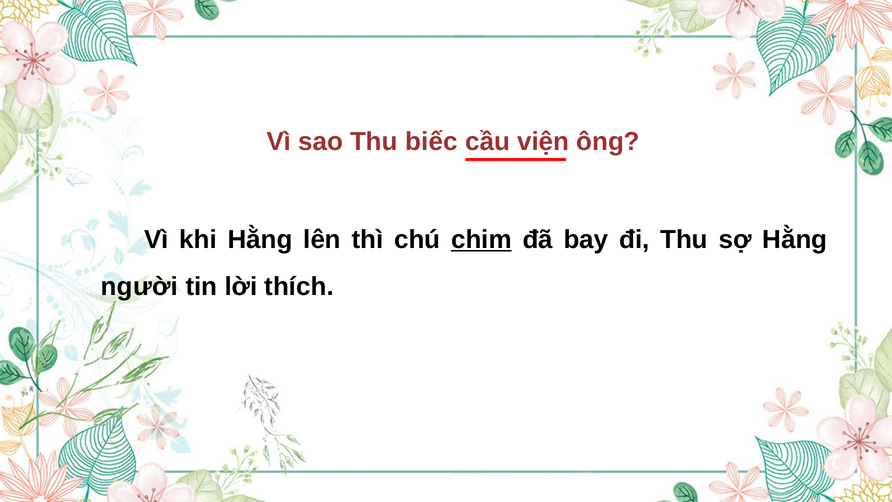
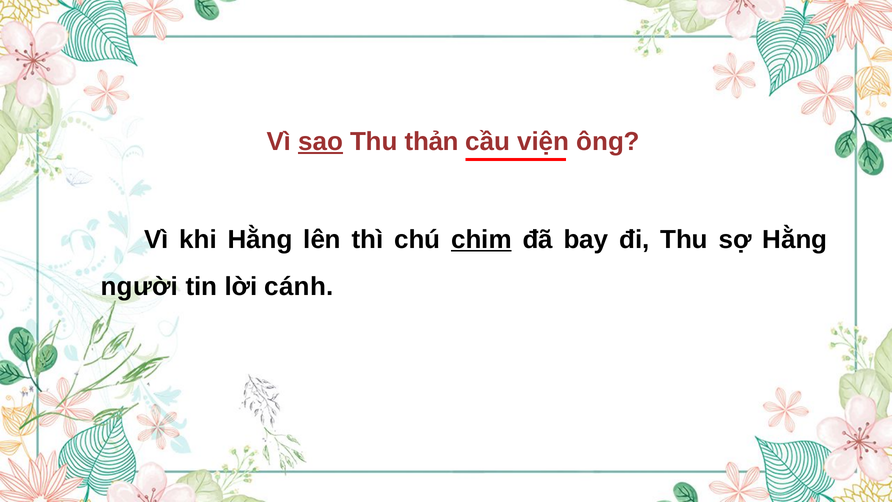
sao underline: none -> present
biếc: biếc -> thản
thích: thích -> cánh
